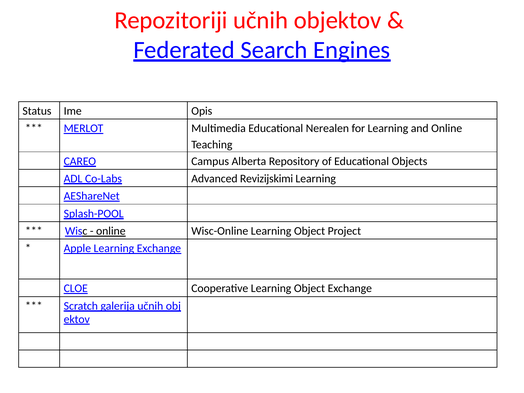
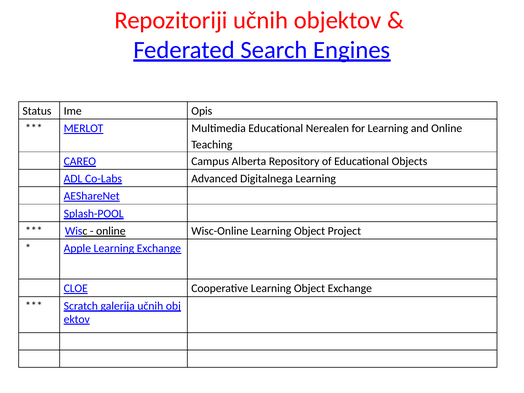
Revizijskimi: Revizijskimi -> Digitalnega
